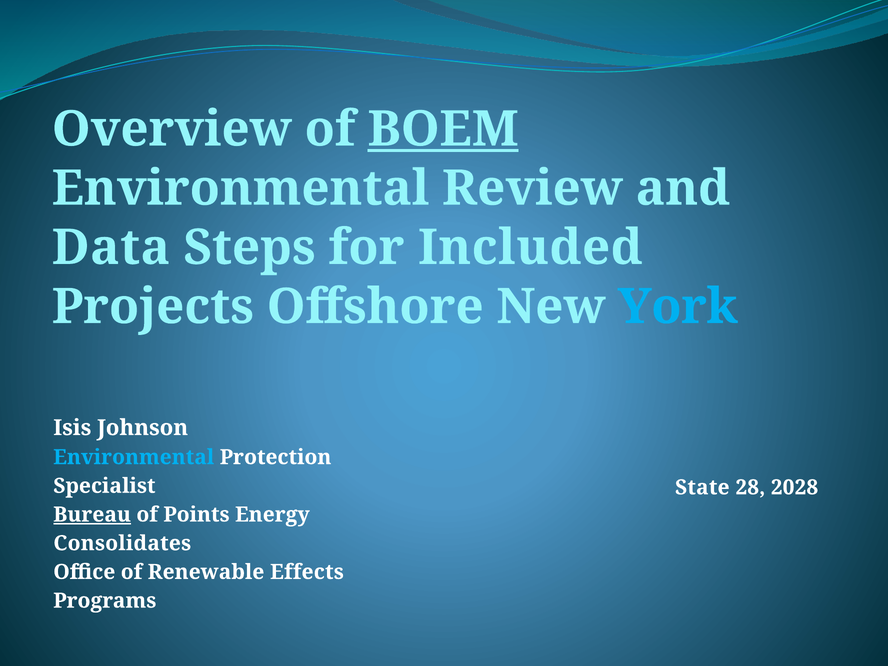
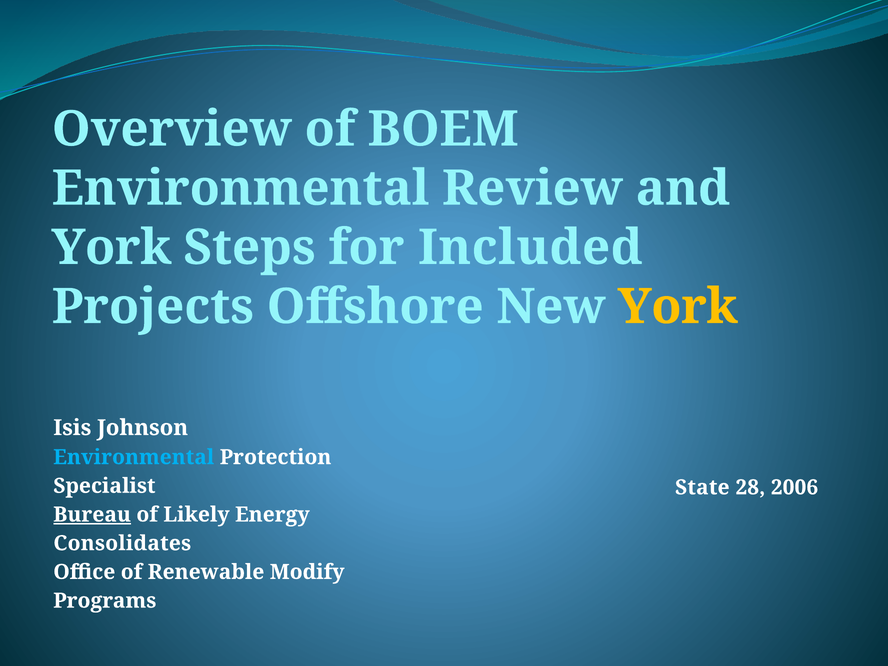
BOEM underline: present -> none
Data at (111, 248): Data -> York
York at (678, 307) colour: light blue -> yellow
2028: 2028 -> 2006
Points: Points -> Likely
Effects: Effects -> Modify
